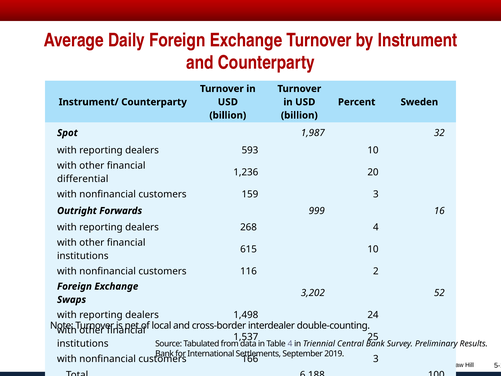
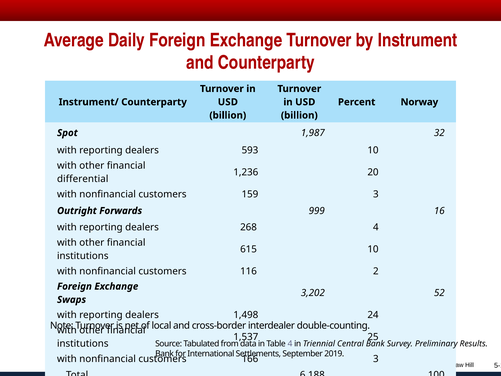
Sweden: Sweden -> Norway
